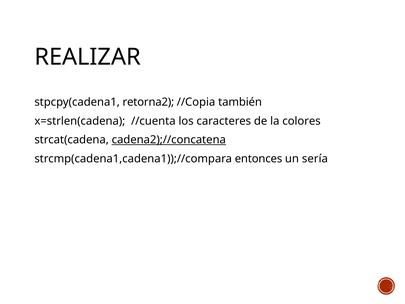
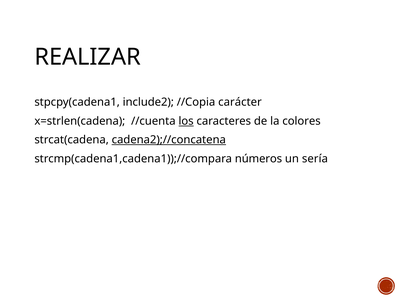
retorna2: retorna2 -> include2
también: también -> carácter
los underline: none -> present
entonces: entonces -> números
